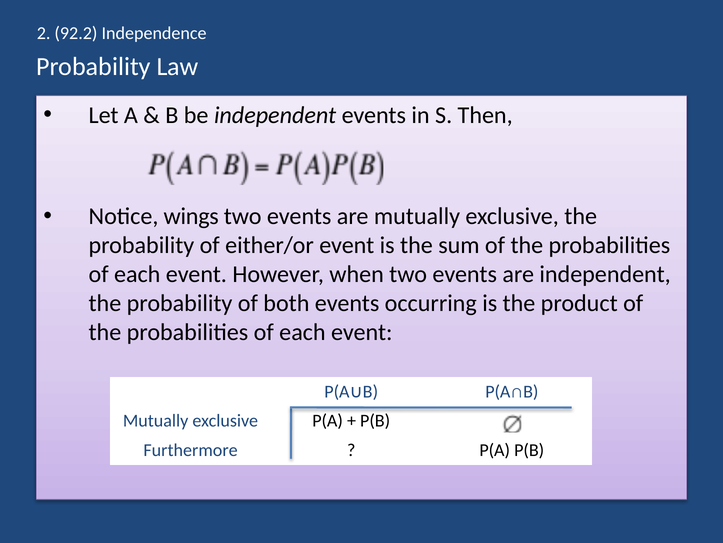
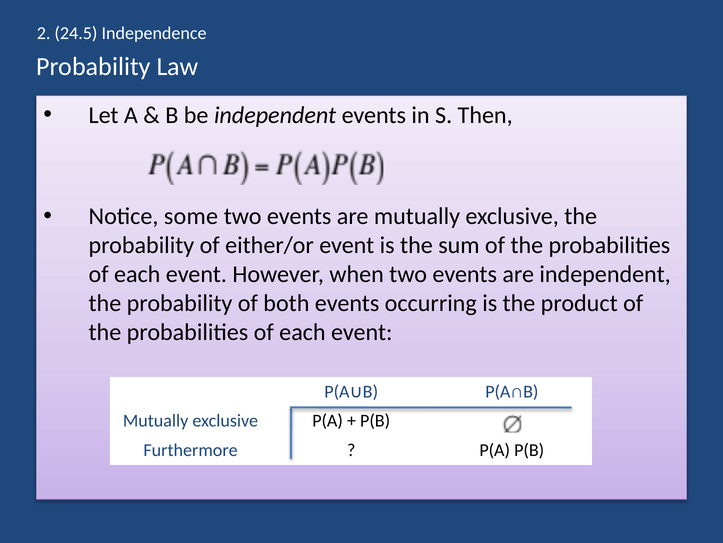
92.2: 92.2 -> 24.5
wings: wings -> some
